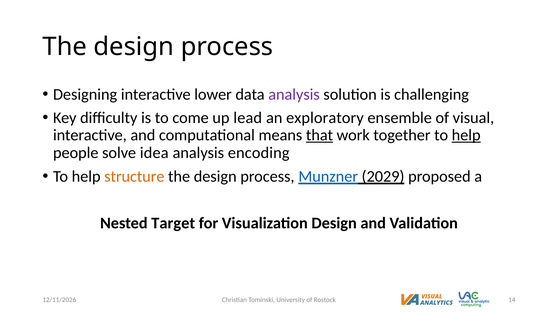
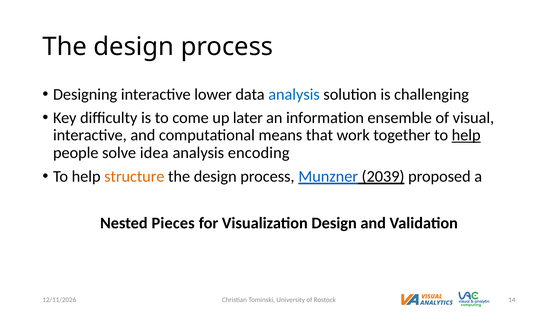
analysis at (294, 94) colour: purple -> blue
lead: lead -> later
exploratory: exploratory -> information
that underline: present -> none
2029: 2029 -> 2039
Target: Target -> Pieces
